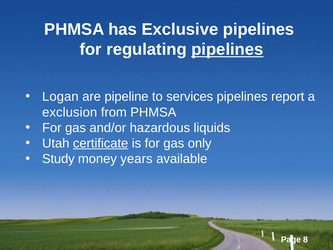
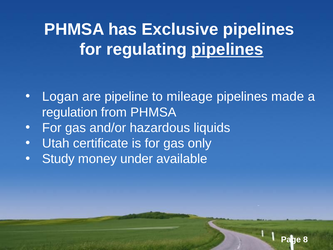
services: services -> mileage
report: report -> made
exclusion: exclusion -> regulation
certificate underline: present -> none
years: years -> under
